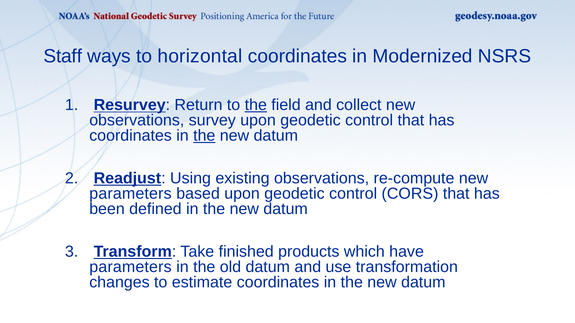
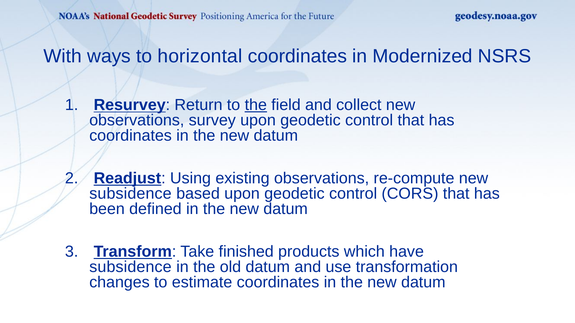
Staff: Staff -> With
the at (204, 136) underline: present -> none
parameters at (130, 194): parameters -> subsidence
parameters at (130, 267): parameters -> subsidence
